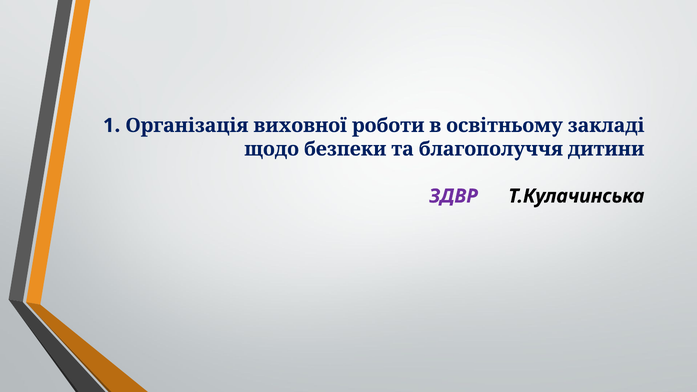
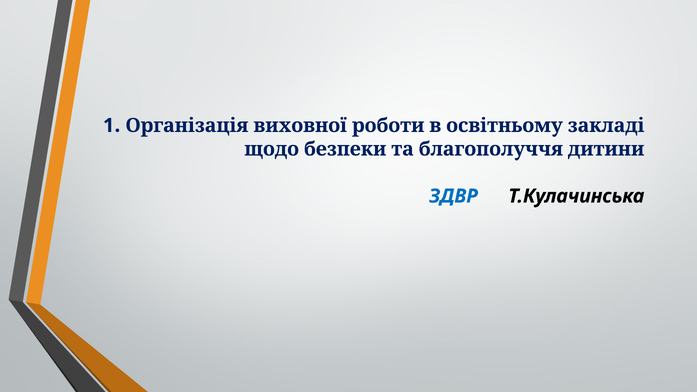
ЗДВР colour: purple -> blue
